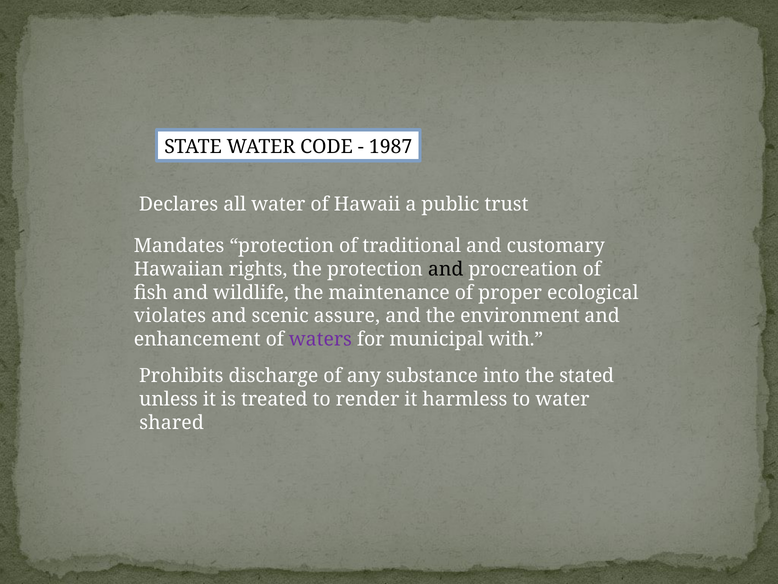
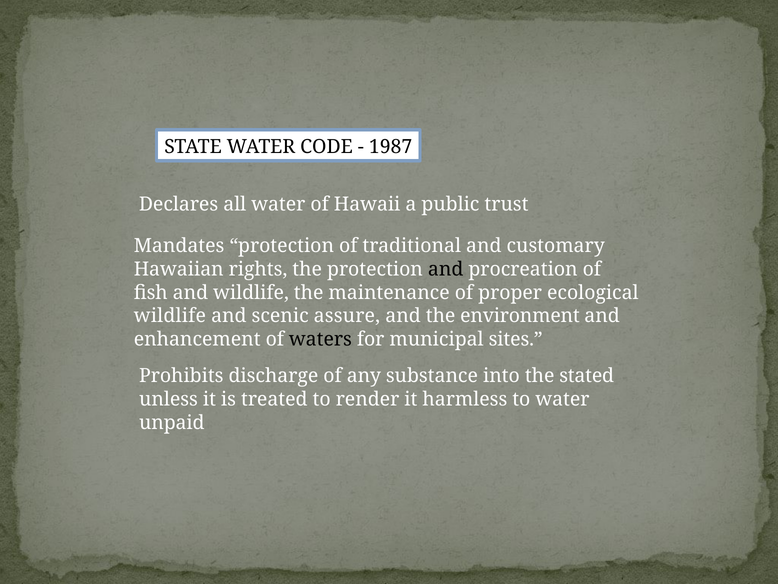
violates at (170, 316): violates -> wildlife
waters colour: purple -> black
with: with -> sites
shared: shared -> unpaid
